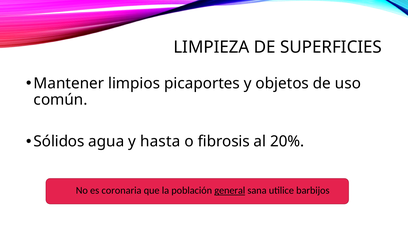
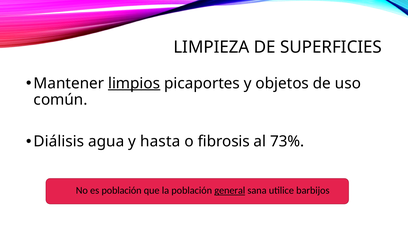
limpios underline: none -> present
Sólidos: Sólidos -> Diálisis
20%: 20% -> 73%
es coronaria: coronaria -> población
